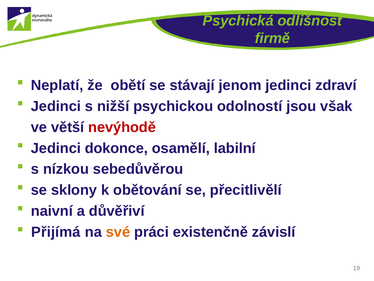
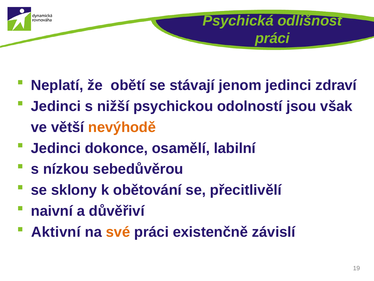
firmě at (272, 38): firmě -> práci
nevýhodě colour: red -> orange
Přijímá: Přijímá -> Aktivní
